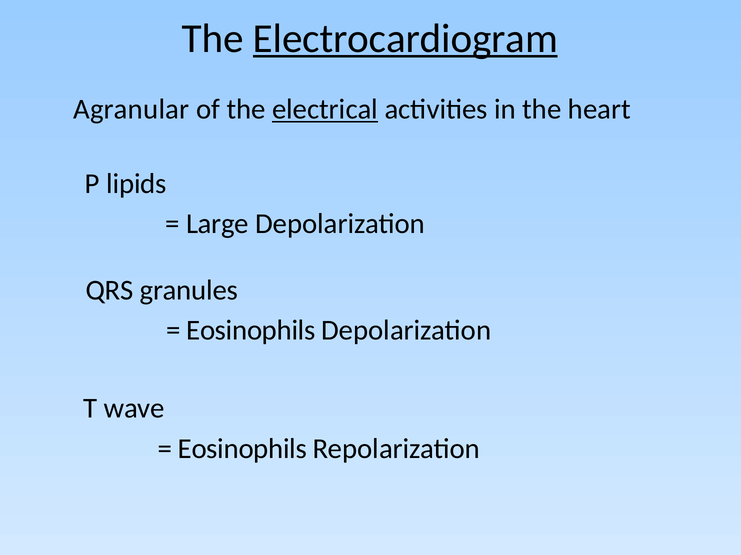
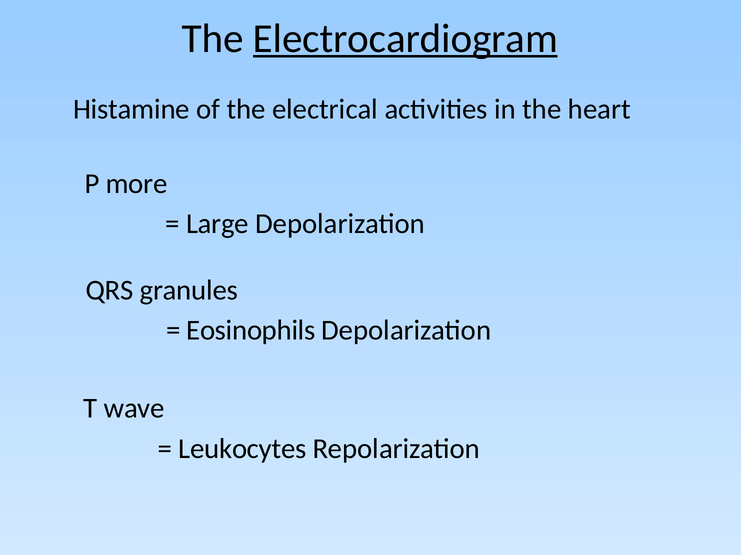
Agranular: Agranular -> Histamine
electrical underline: present -> none
lipids: lipids -> more
Eosinophils at (242, 449): Eosinophils -> Leukocytes
